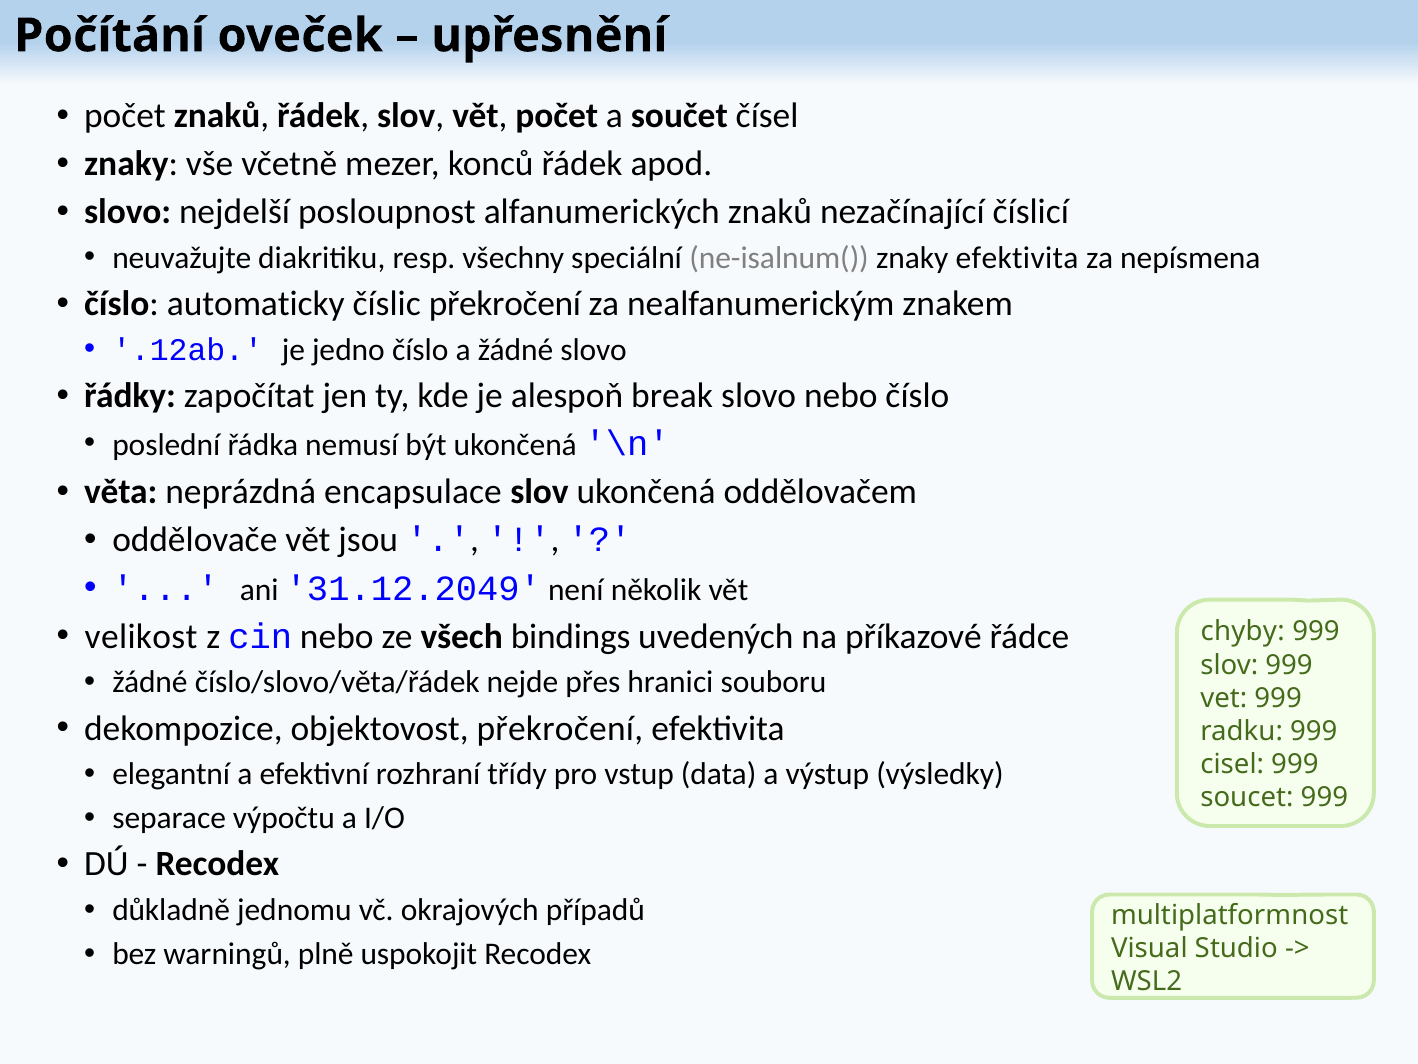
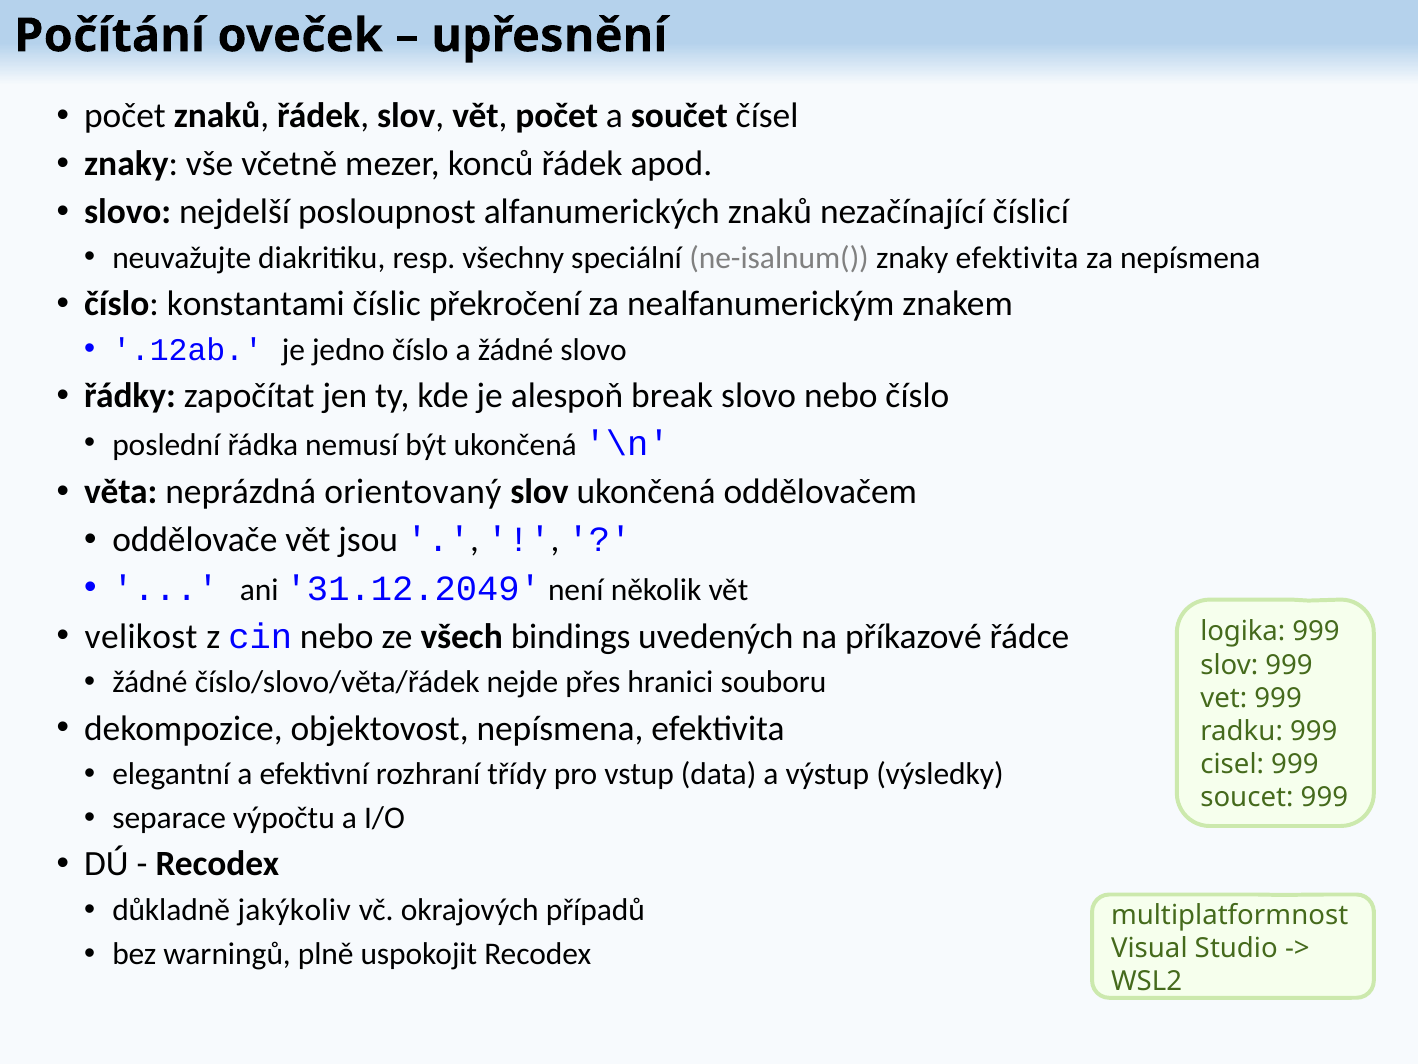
automaticky: automaticky -> konstantami
encapsulace: encapsulace -> orientovaný
chyby: chyby -> logika
objektovost překročení: překročení -> nepísmena
jednomu: jednomu -> jakýkoliv
